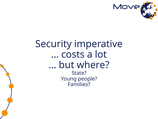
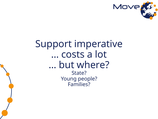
Security: Security -> Support
